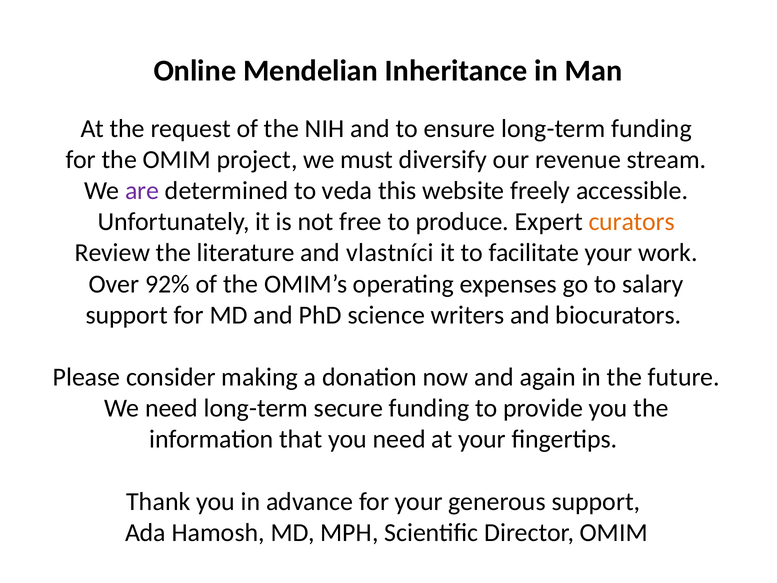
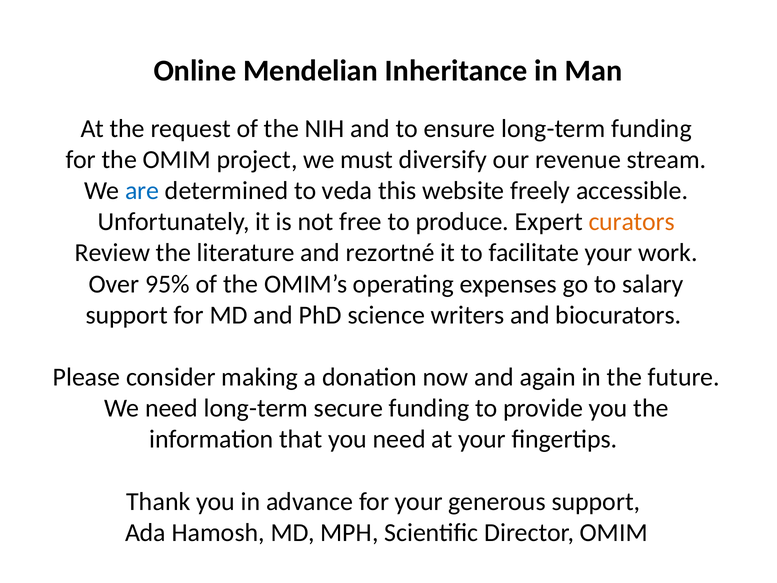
are colour: purple -> blue
vlastníci: vlastníci -> rezortné
92%: 92% -> 95%
